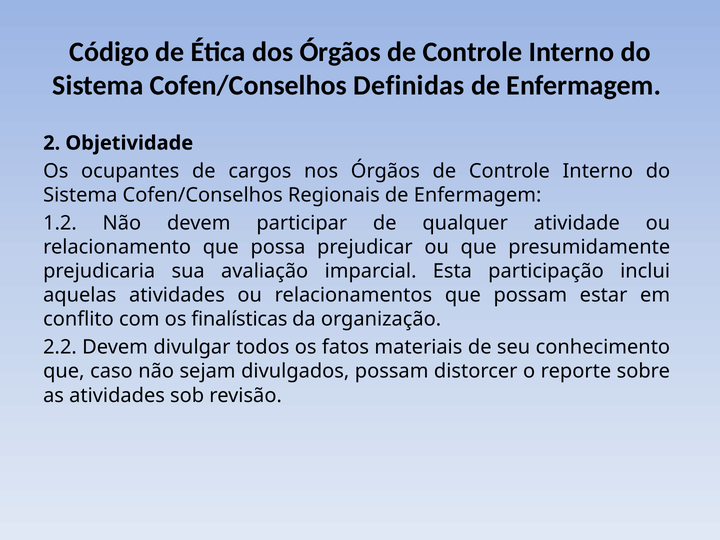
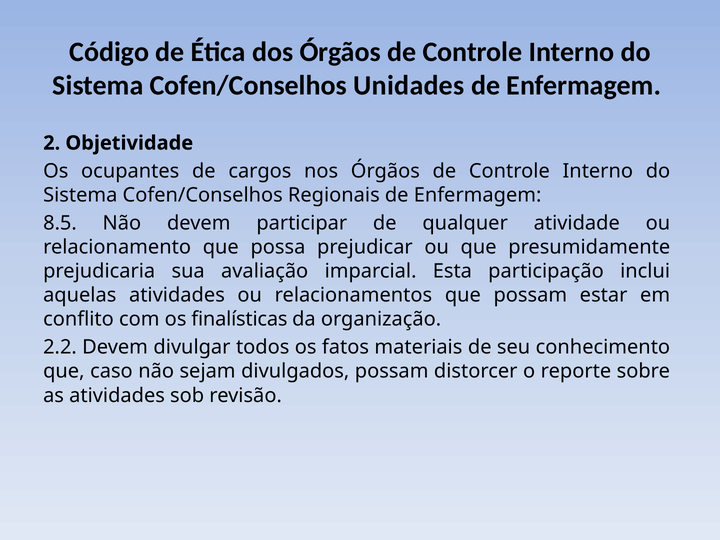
Definidas: Definidas -> Unidades
1.2: 1.2 -> 8.5
